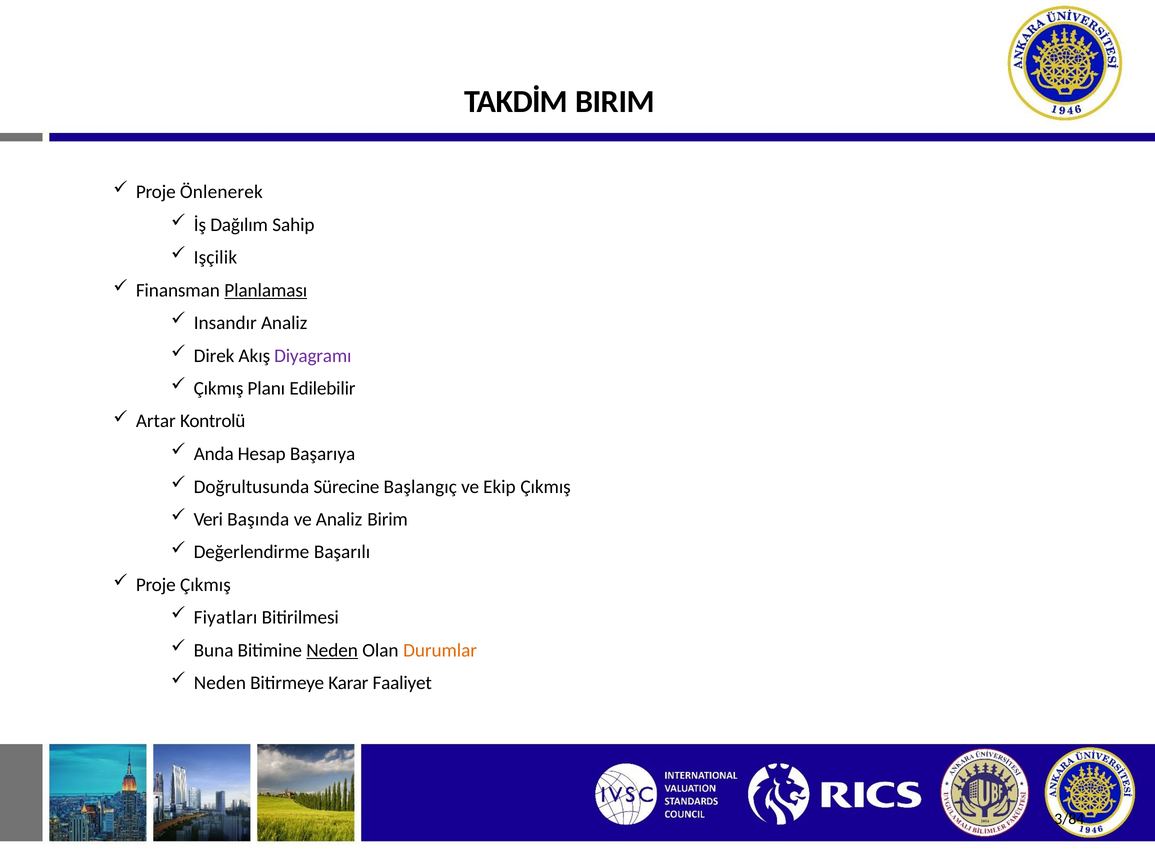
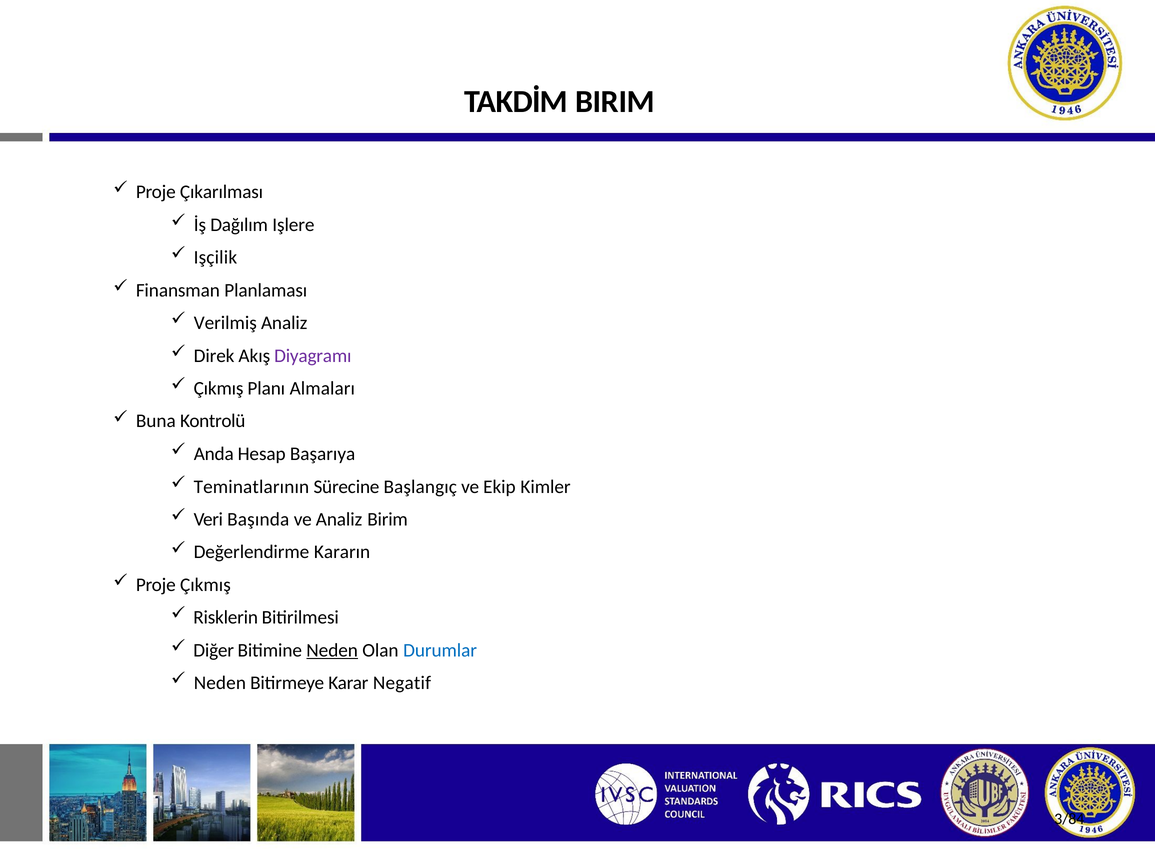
Önlenerek: Önlenerek -> Çıkarılması
Sahip: Sahip -> Işlere
Planlaması underline: present -> none
Insandır: Insandır -> Verilmiş
Edilebilir: Edilebilir -> Almaları
Artar: Artar -> Buna
Doğrultusunda: Doğrultusunda -> Teminatlarının
Ekip Çıkmış: Çıkmış -> Kimler
Başarılı: Başarılı -> Kararın
Fiyatları: Fiyatları -> Risklerin
Buna: Buna -> Diğer
Durumlar colour: orange -> blue
Faaliyet: Faaliyet -> Negatif
